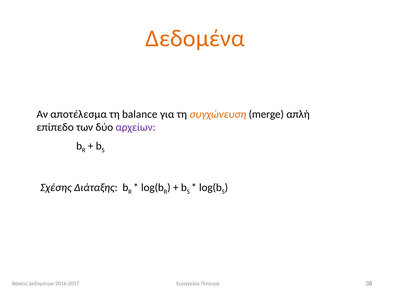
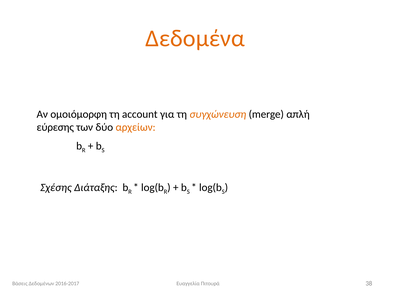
αποτέλεσμα: αποτέλεσμα -> ομοιόμορφη
balance: balance -> account
επίπεδο: επίπεδο -> εύρεσης
αρχείων colour: purple -> orange
